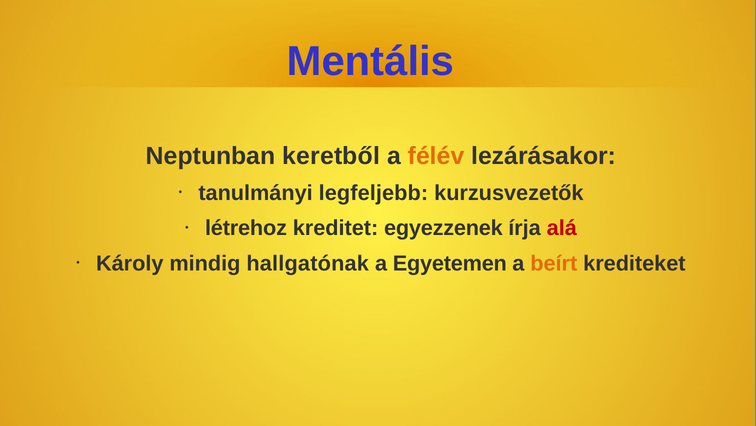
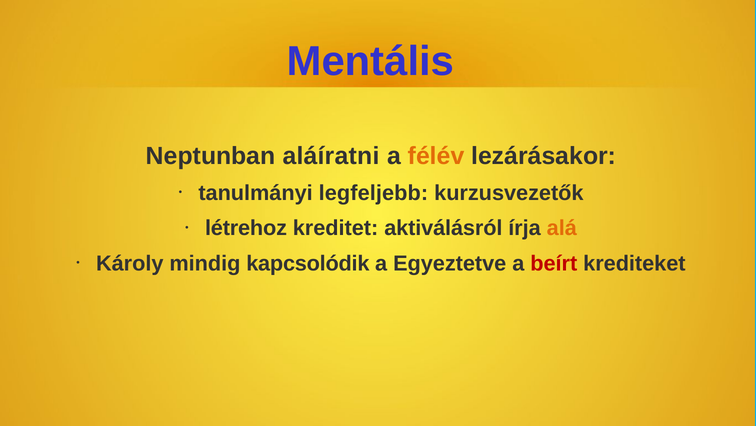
keretből: keretből -> aláíratni
egyezzenek: egyezzenek -> aktiválásról
alá colour: red -> orange
hallgatónak: hallgatónak -> kapcsolódik
Egyetemen: Egyetemen -> Egyeztetve
beírt colour: orange -> red
